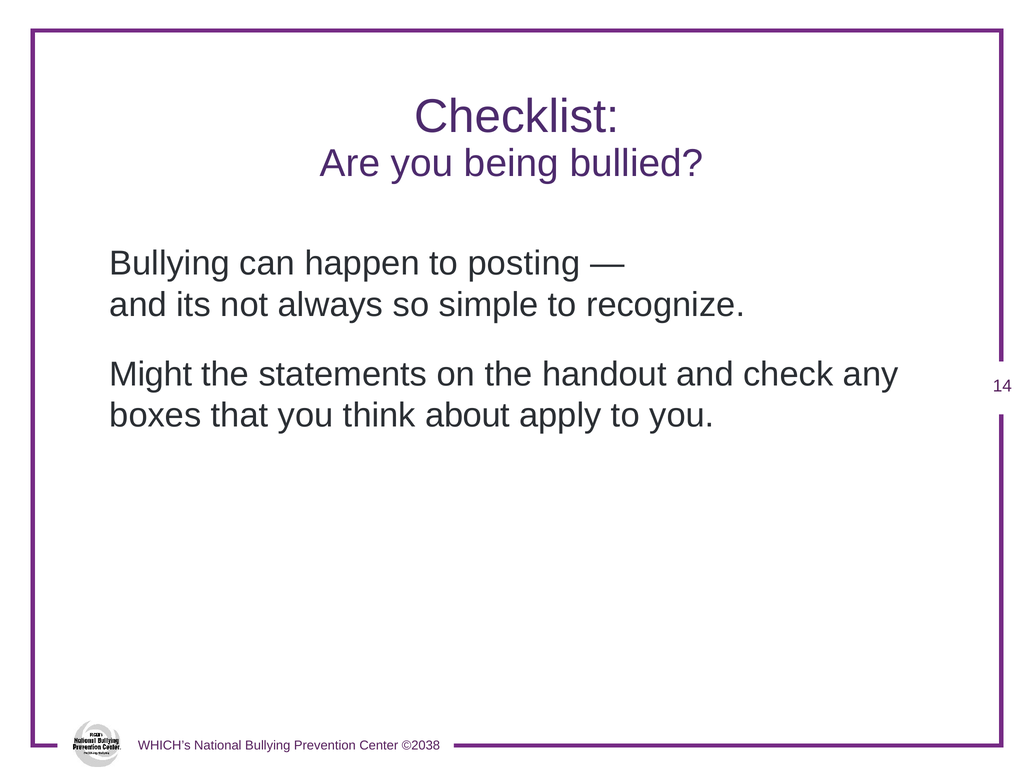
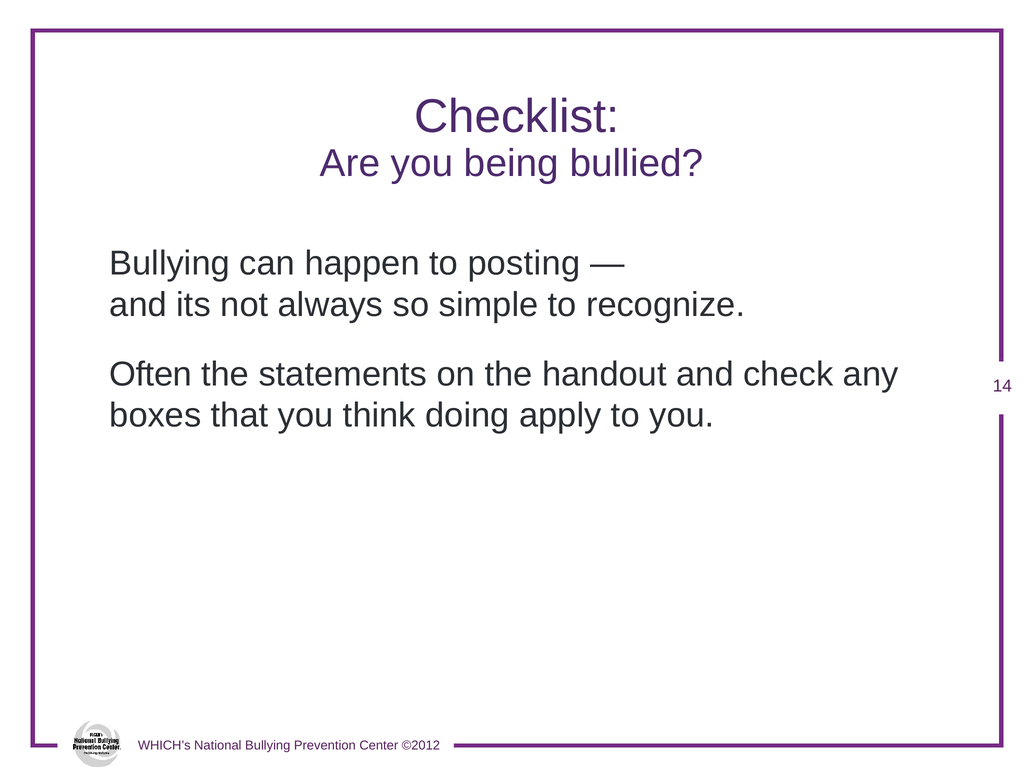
Might: Might -> Often
about: about -> doing
©2038: ©2038 -> ©2012
